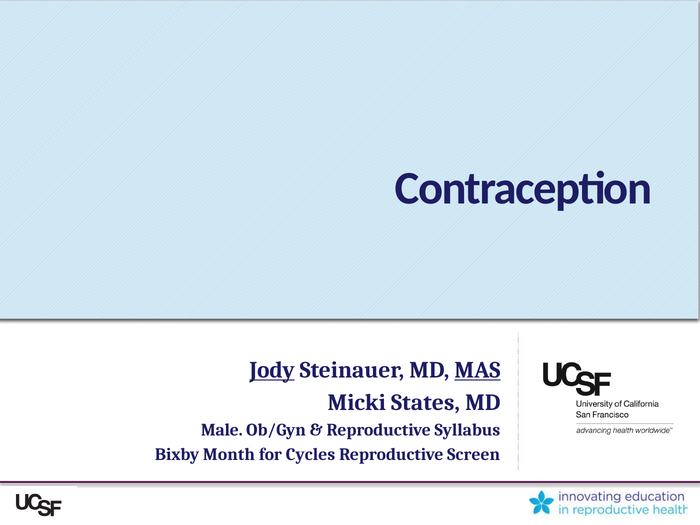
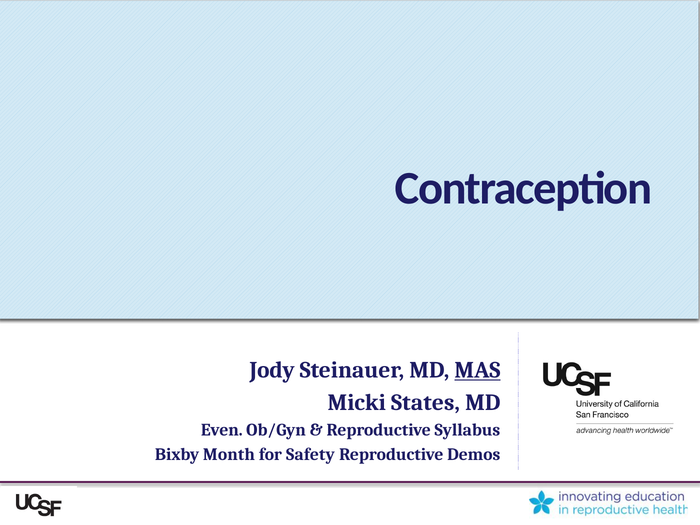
Jody underline: present -> none
Male: Male -> Even
Cycles: Cycles -> Safety
Screen: Screen -> Demos
